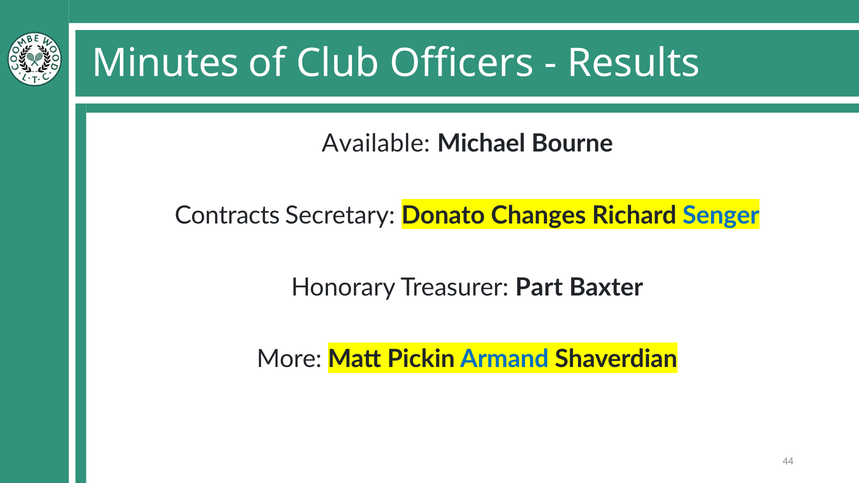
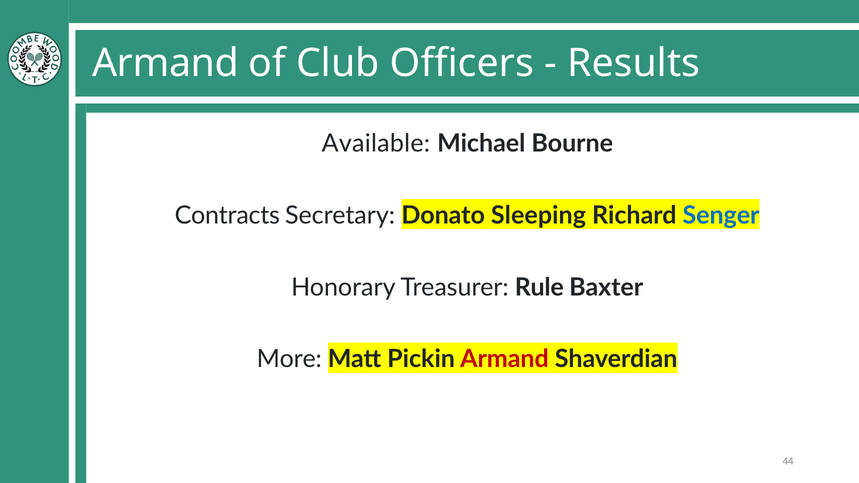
Minutes at (166, 63): Minutes -> Armand
Changes: Changes -> Sleeping
Part: Part -> Rule
Armand at (504, 359) colour: blue -> red
